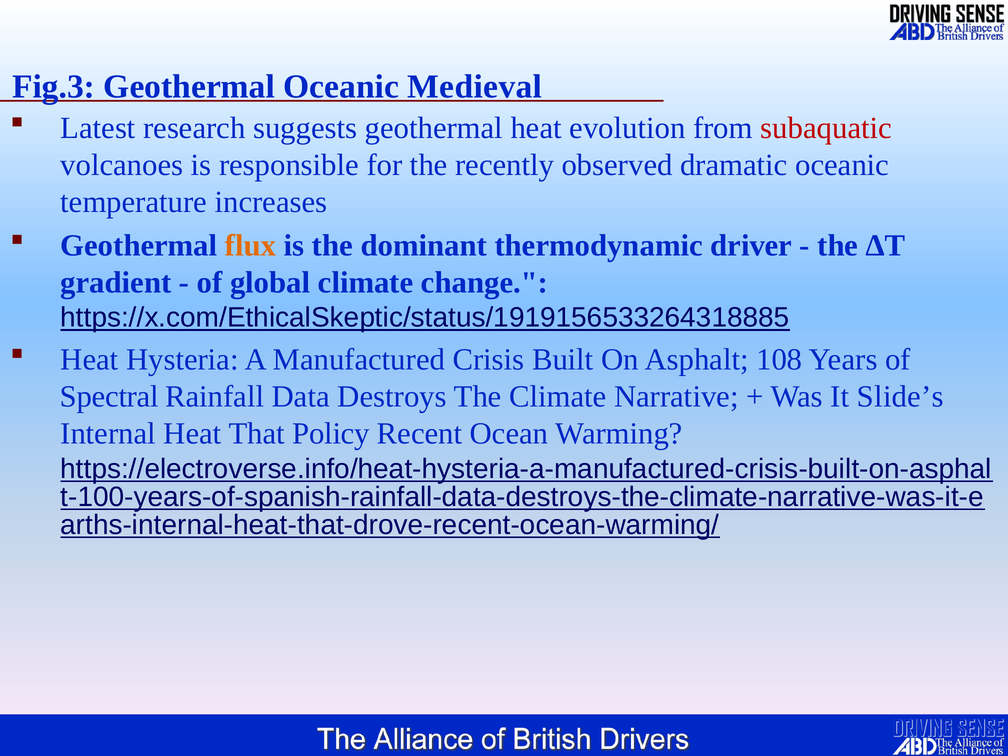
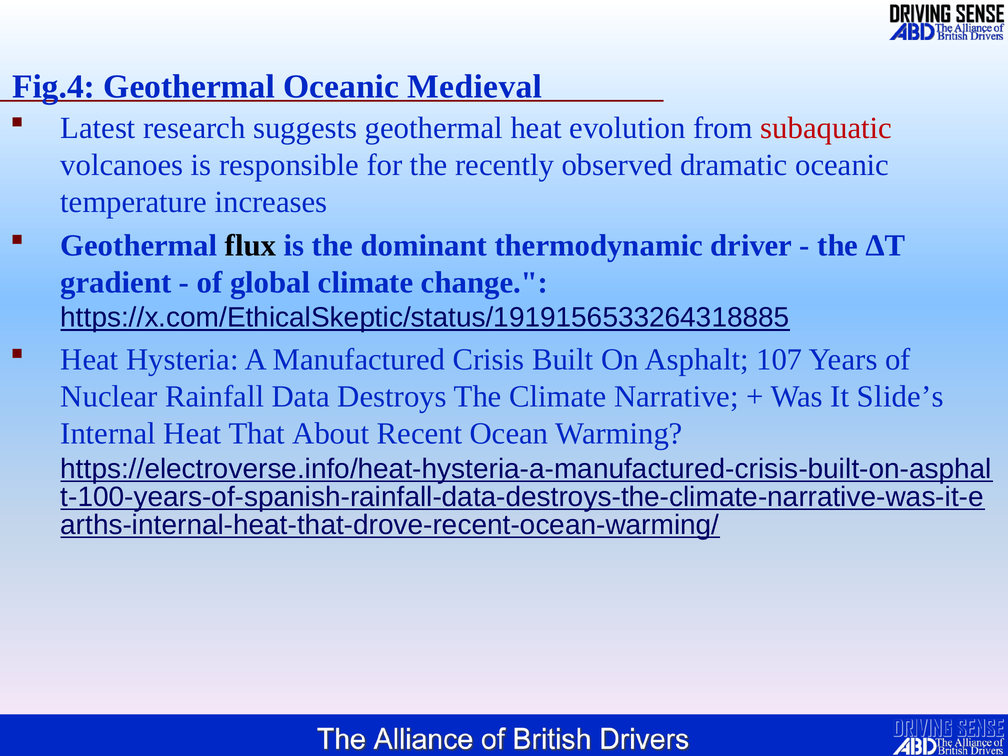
Fig.3: Fig.3 -> Fig.4
flux colour: orange -> black
108: 108 -> 107
Spectral: Spectral -> Nuclear
Policy: Policy -> About
